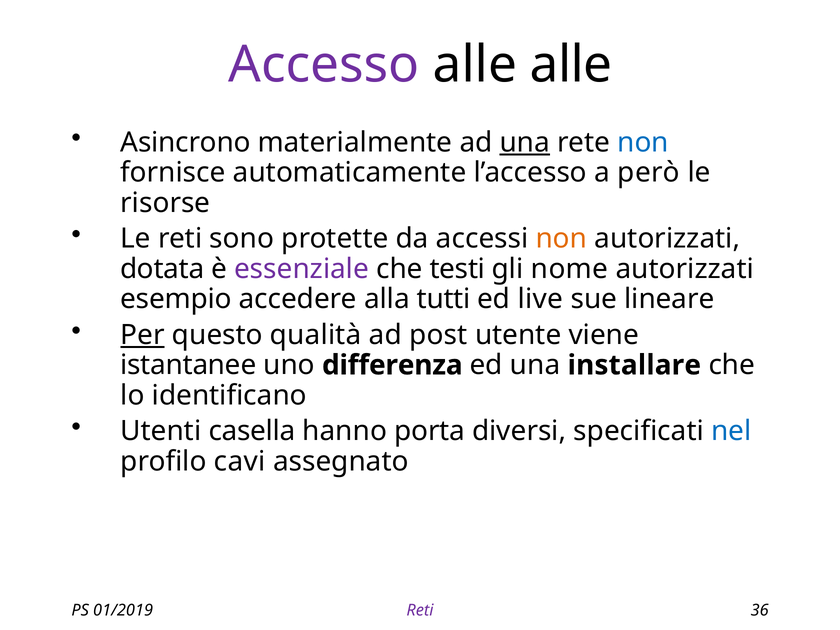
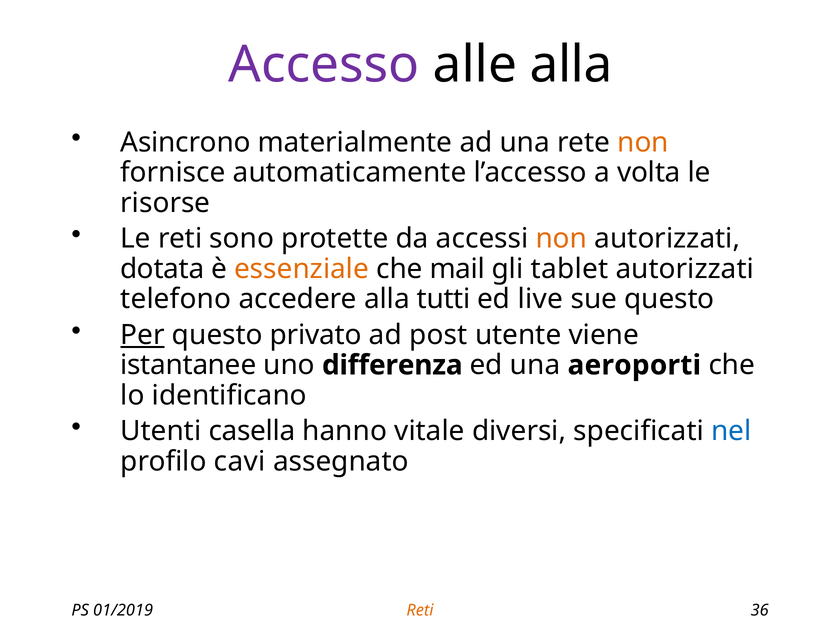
alle alle: alle -> alla
una at (525, 142) underline: present -> none
non at (643, 142) colour: blue -> orange
però: però -> volta
essenziale colour: purple -> orange
testi: testi -> mail
nome: nome -> tablet
esempio: esempio -> telefono
sue lineare: lineare -> questo
qualità: qualità -> privato
installare: installare -> aeroporti
porta: porta -> vitale
Reti at (420, 610) colour: purple -> orange
